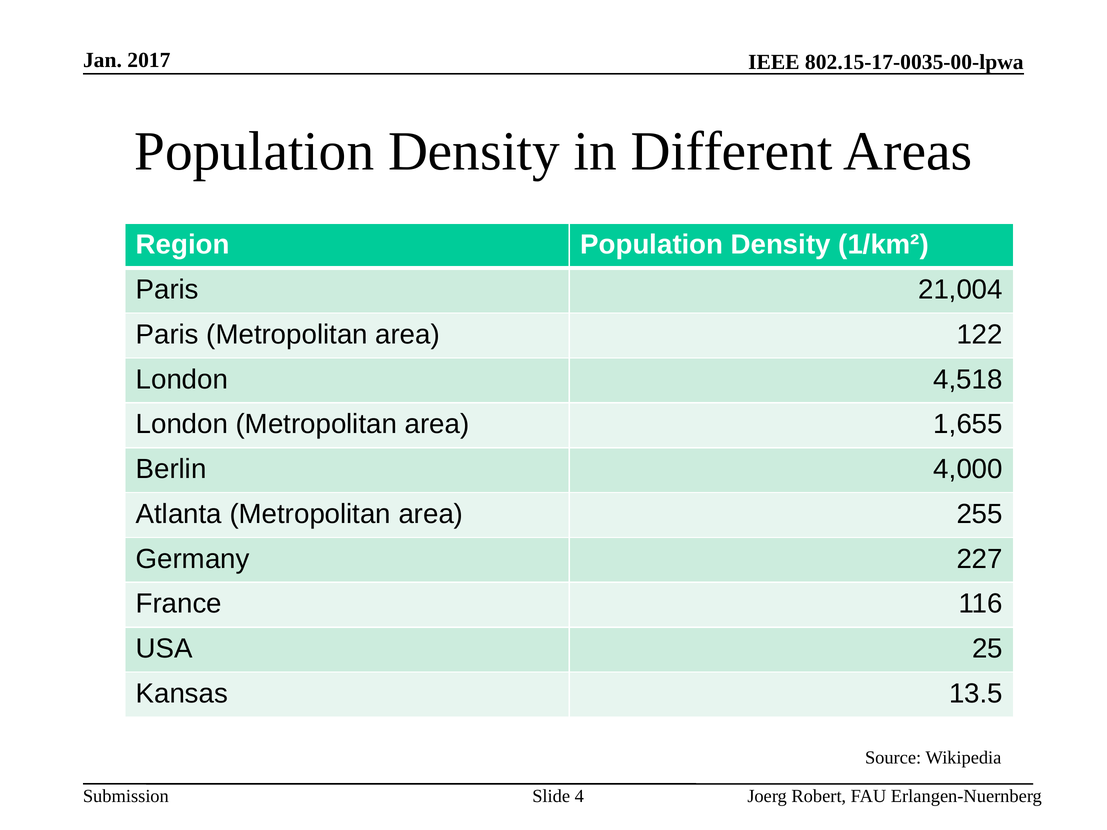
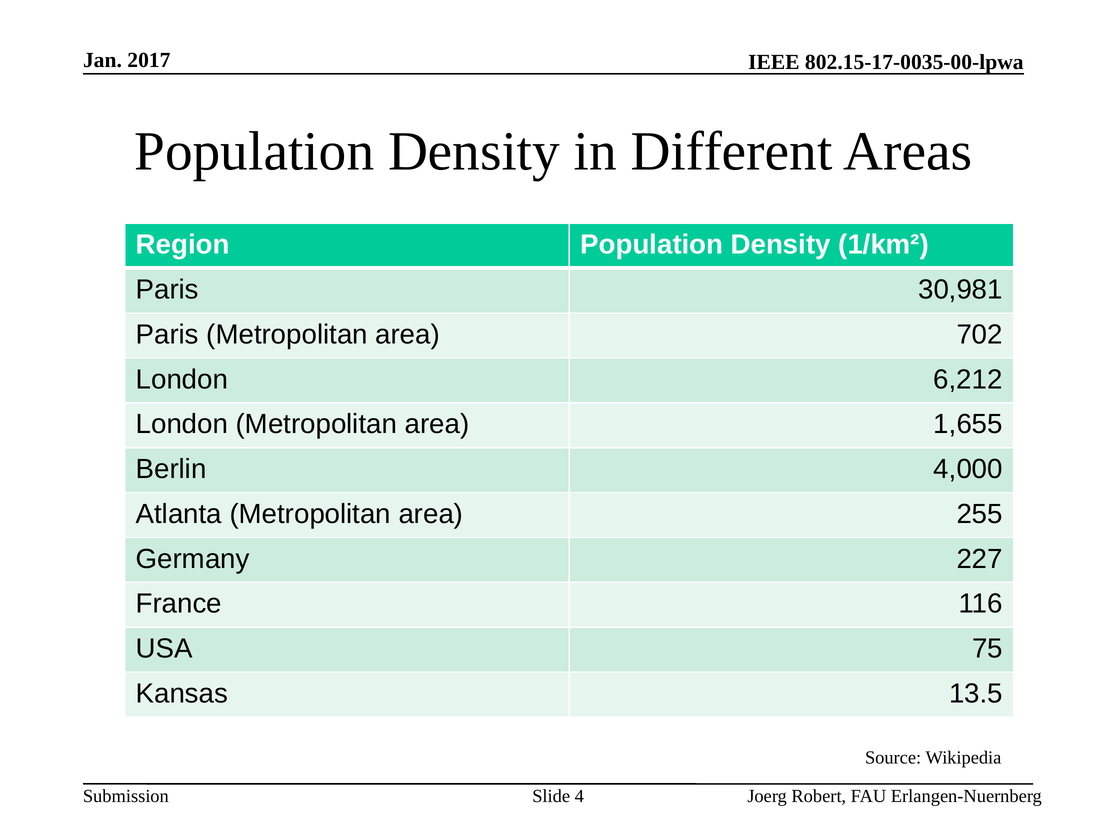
21,004: 21,004 -> 30,981
122: 122 -> 702
4,518: 4,518 -> 6,212
25: 25 -> 75
